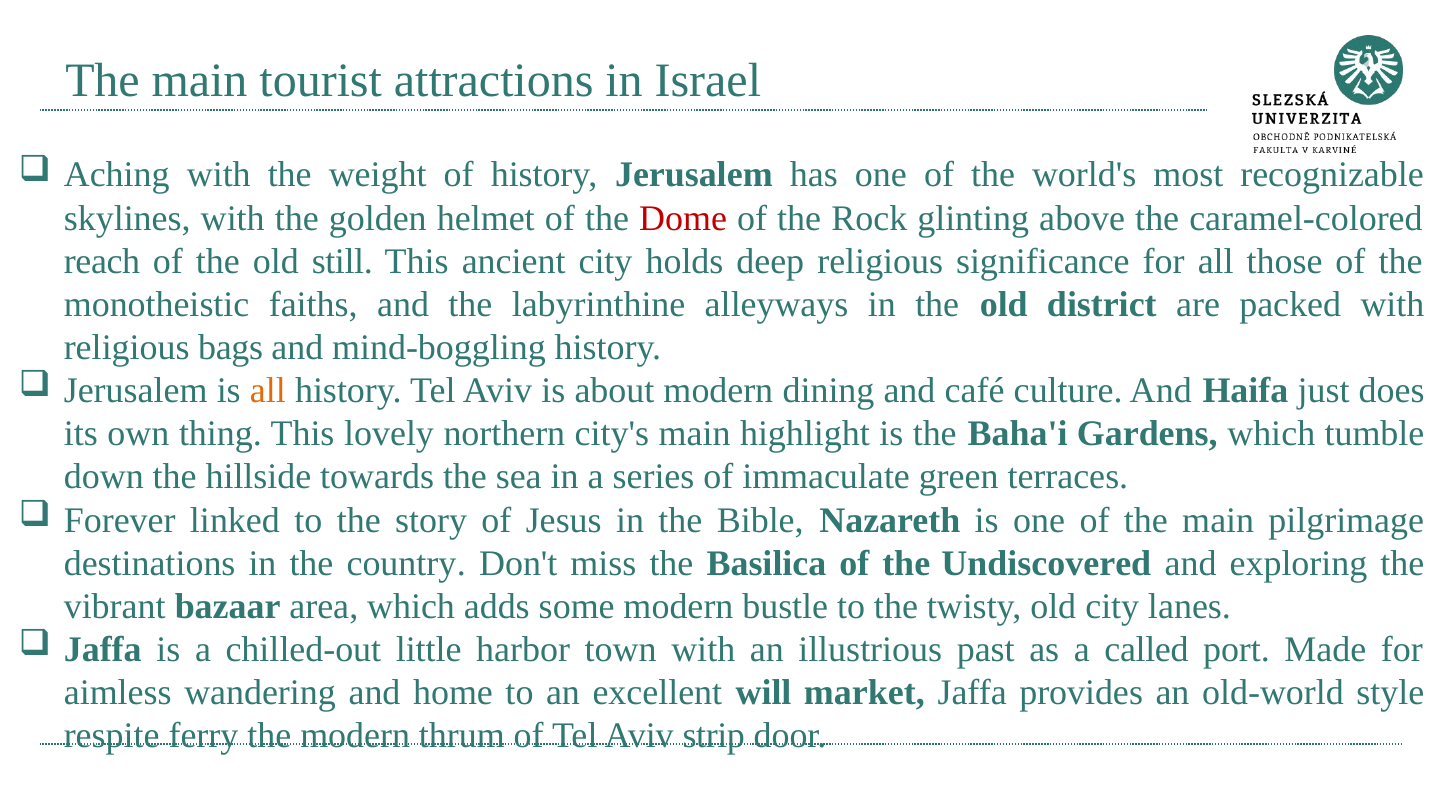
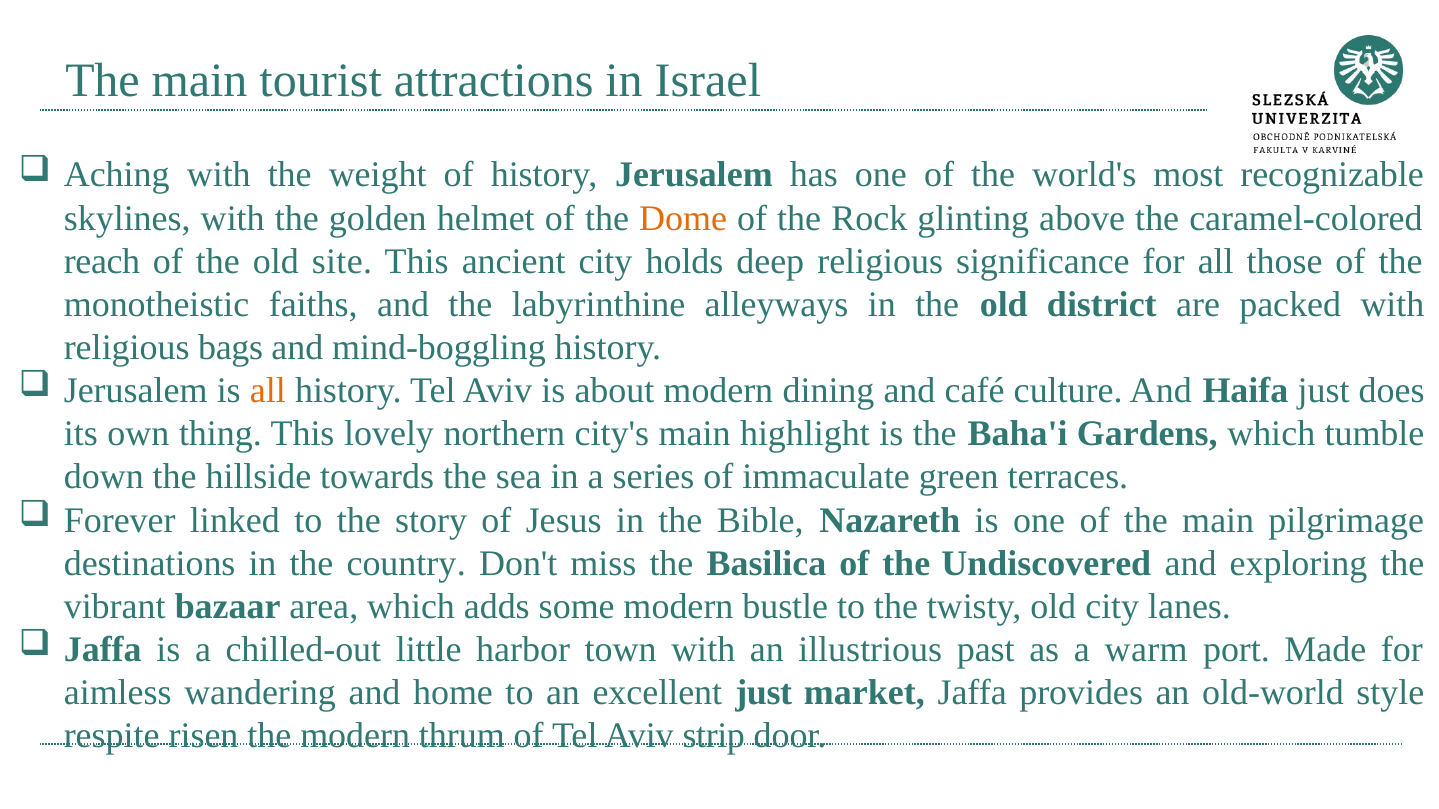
Dome colour: red -> orange
still: still -> site
called: called -> warm
excellent will: will -> just
ferry: ferry -> risen
